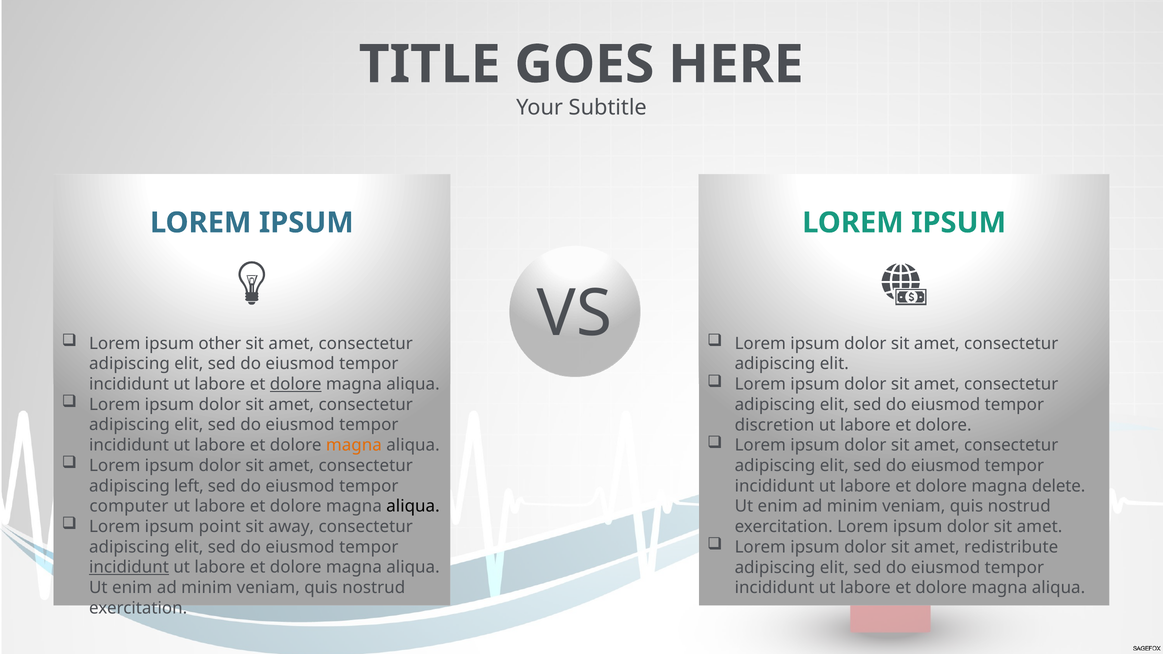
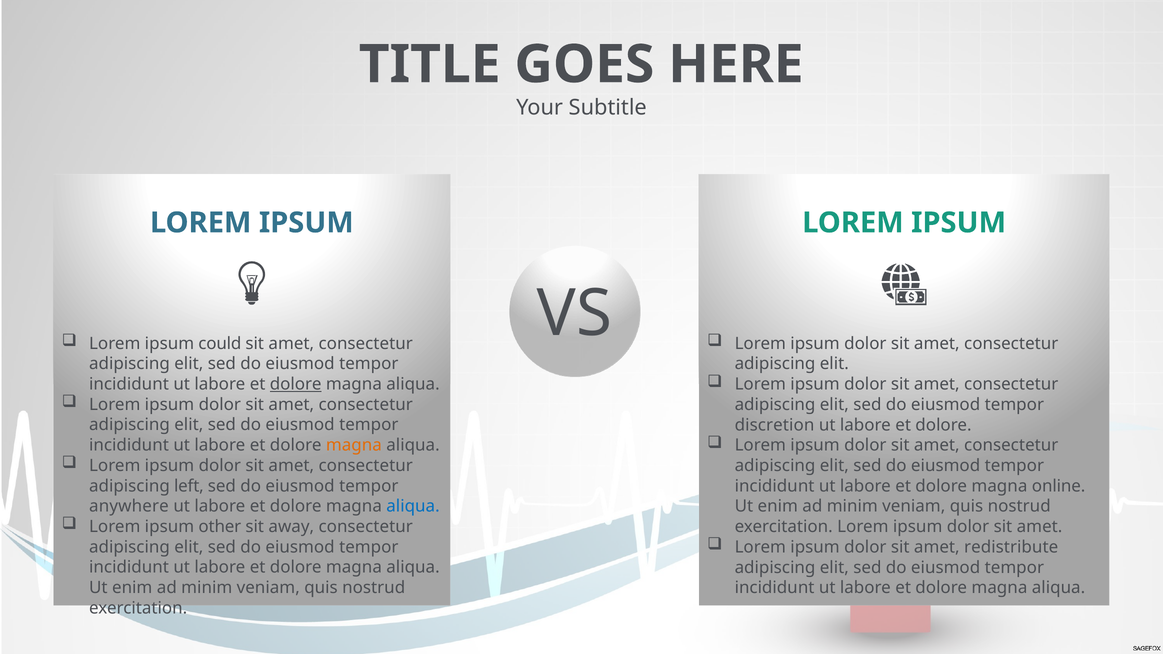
other: other -> could
delete: delete -> online
computer: computer -> anywhere
aliqua at (413, 506) colour: black -> blue
point: point -> other
incididunt at (129, 568) underline: present -> none
